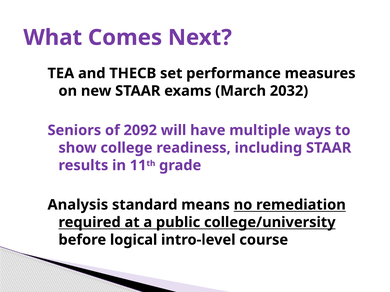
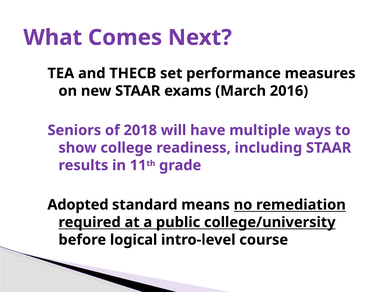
2032: 2032 -> 2016
2092: 2092 -> 2018
Analysis: Analysis -> Adopted
